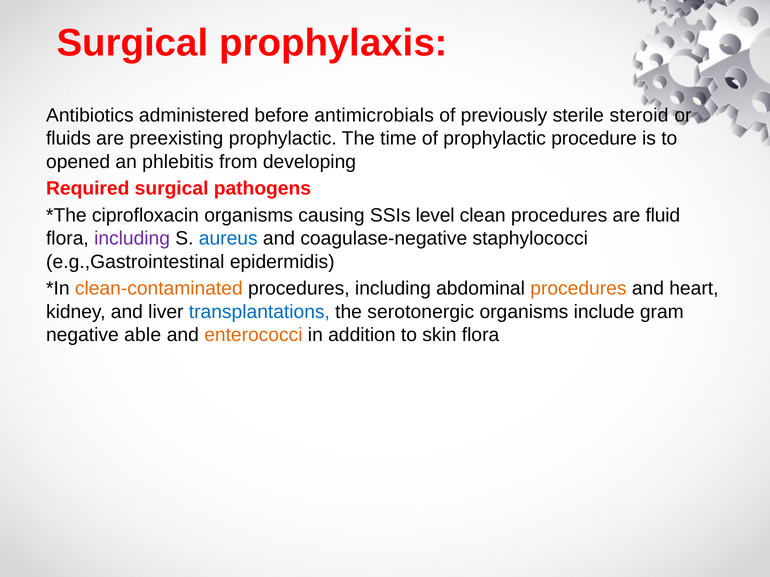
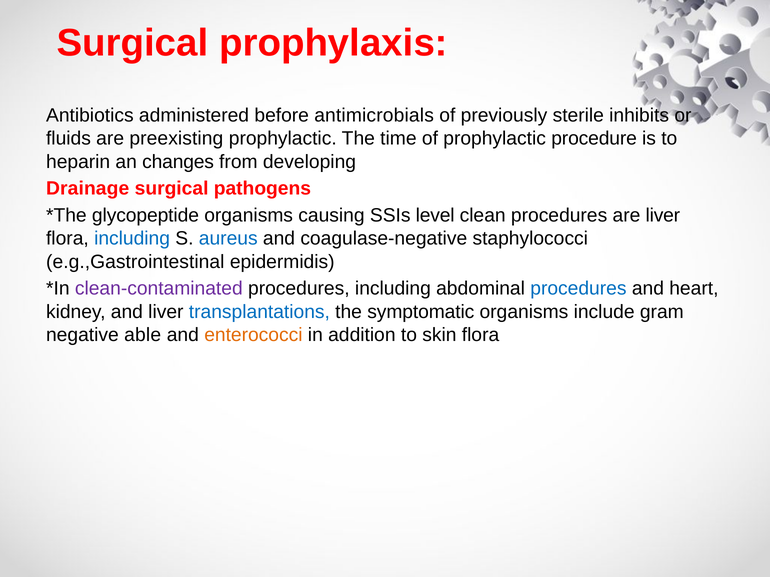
steroid: steroid -> inhibits
opened: opened -> heparin
phlebitis: phlebitis -> changes
Required: Required -> Drainage
ciprofloxacin: ciprofloxacin -> glycopeptide
are fluid: fluid -> liver
including at (132, 239) colour: purple -> blue
clean-contaminated colour: orange -> purple
procedures at (578, 289) colour: orange -> blue
serotonergic: serotonergic -> symptomatic
